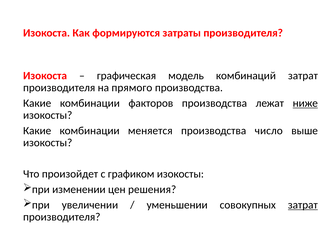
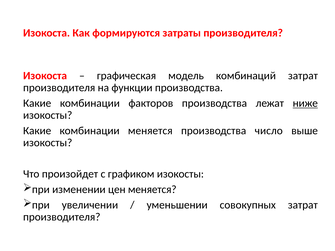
прямого: прямого -> функции
цен решения: решения -> меняется
затрат at (303, 205) underline: present -> none
